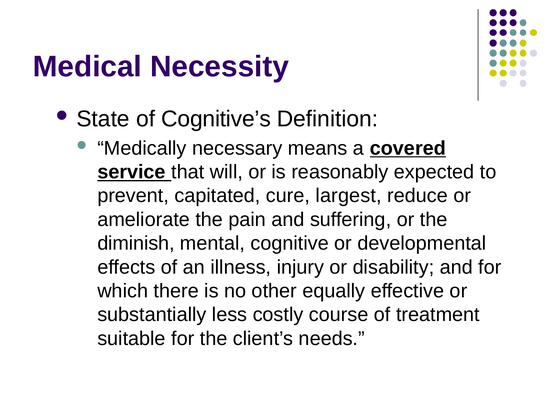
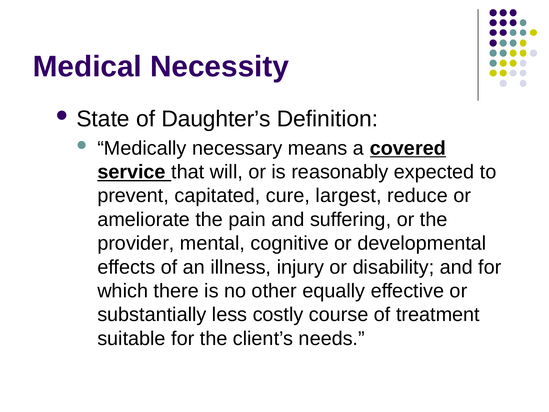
Cognitive’s: Cognitive’s -> Daughter’s
diminish: diminish -> provider
